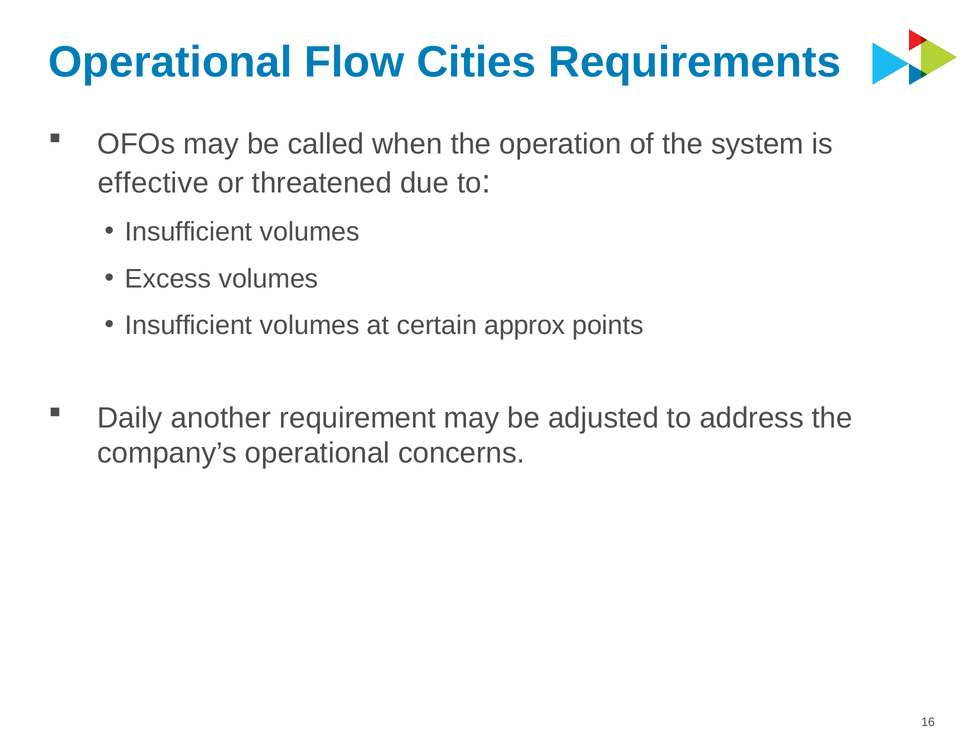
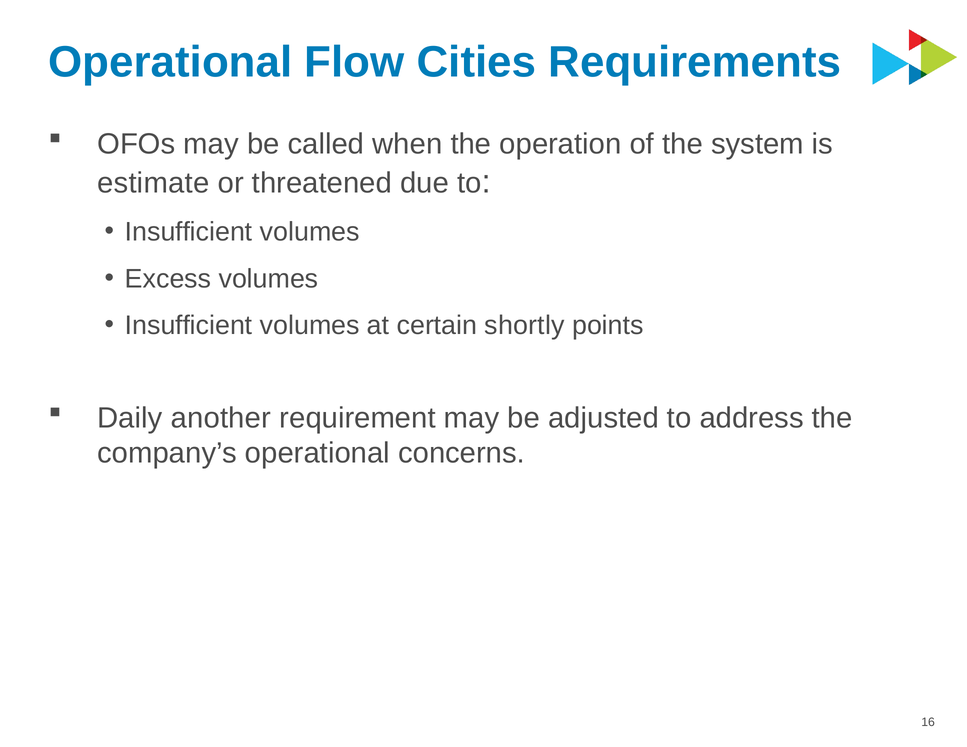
effective: effective -> estimate
approx: approx -> shortly
